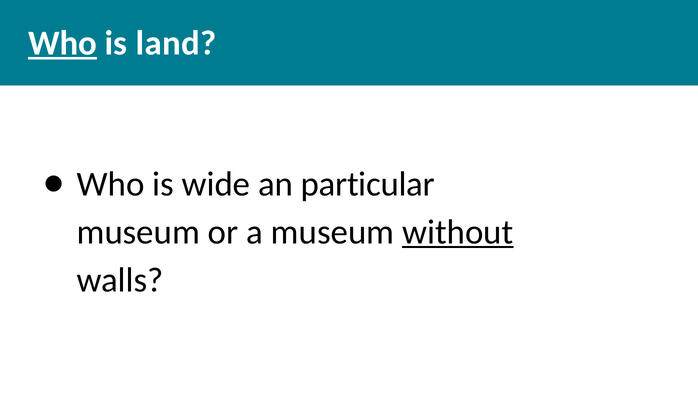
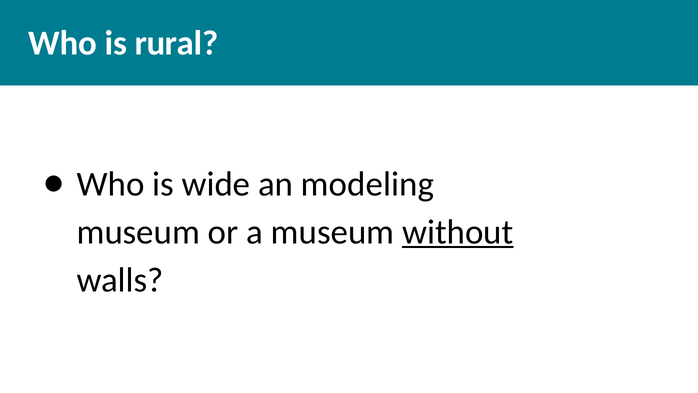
Who at (63, 43) underline: present -> none
land: land -> rural
particular: particular -> modeling
